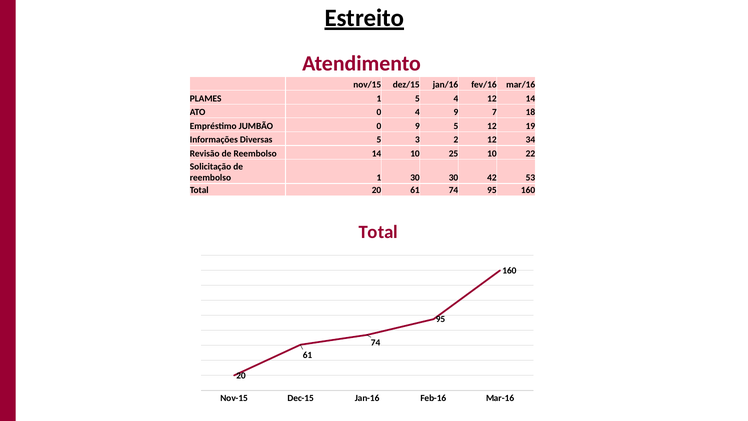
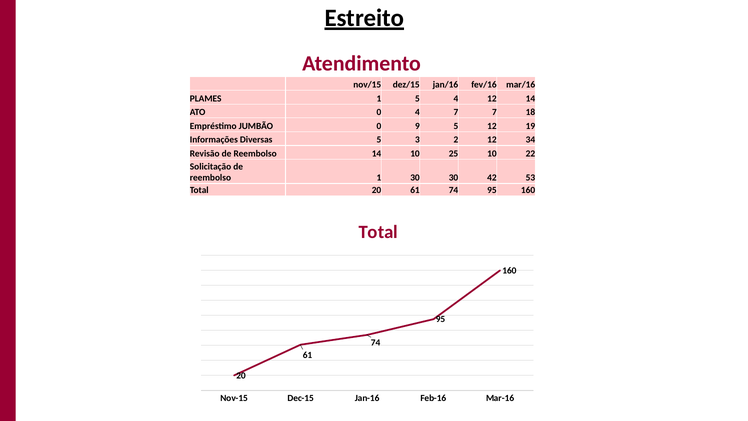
4 9: 9 -> 7
